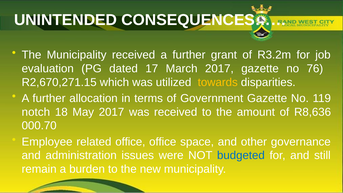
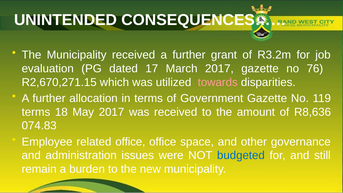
towards colour: yellow -> pink
notch at (36, 112): notch -> terms
000.70: 000.70 -> 074.83
